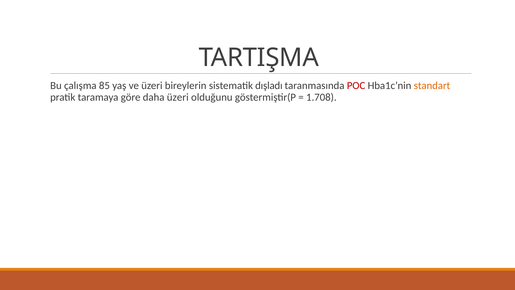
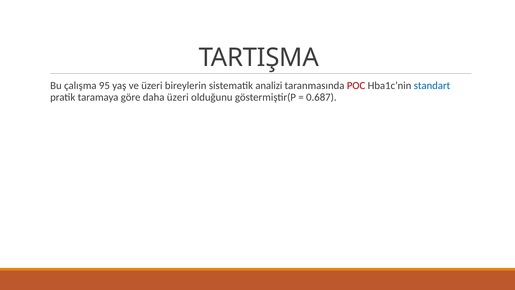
85: 85 -> 95
dışladı: dışladı -> analizi
standart colour: orange -> blue
1.708: 1.708 -> 0.687
